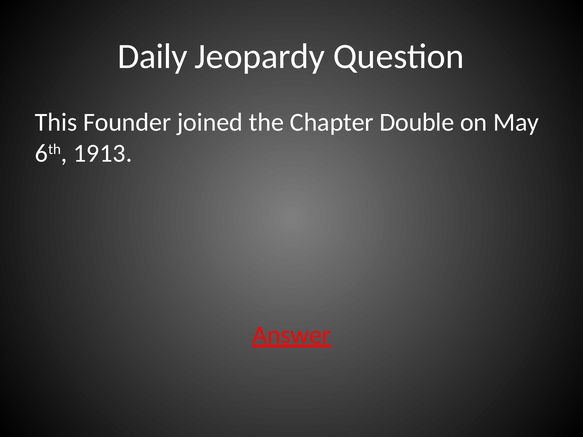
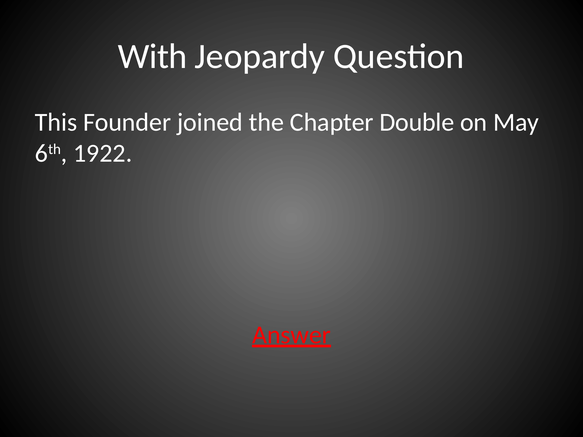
Daily: Daily -> With
1913: 1913 -> 1922
